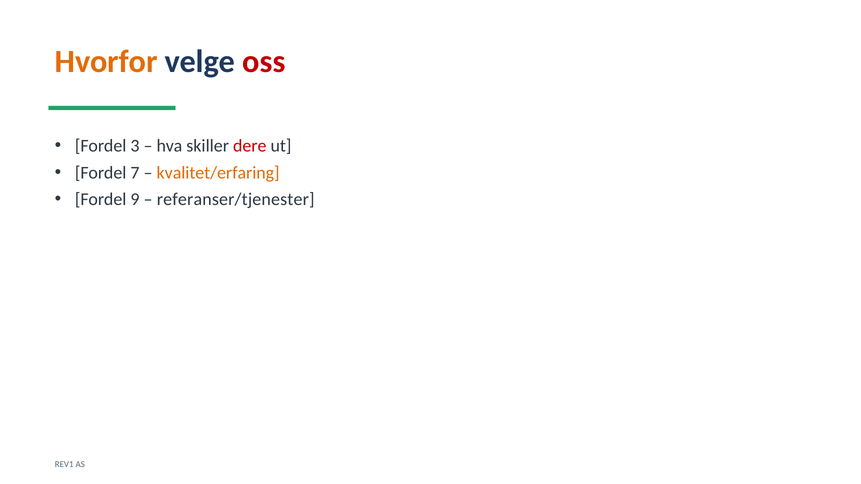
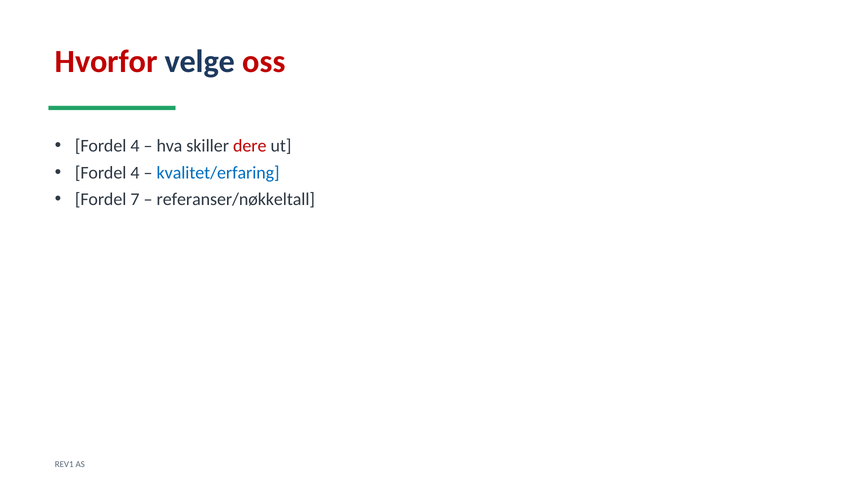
Hvorfor colour: orange -> red
3 at (135, 146): 3 -> 4
7 at (135, 173): 7 -> 4
kvalitet/erfaring colour: orange -> blue
9: 9 -> 7
referanser/tjenester: referanser/tjenester -> referanser/nøkkeltall
